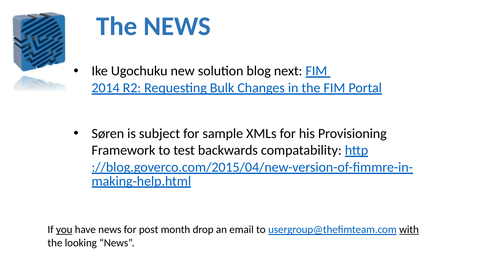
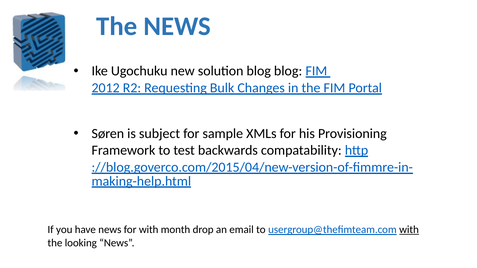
blog next: next -> blog
2014: 2014 -> 2012
you underline: present -> none
for post: post -> with
